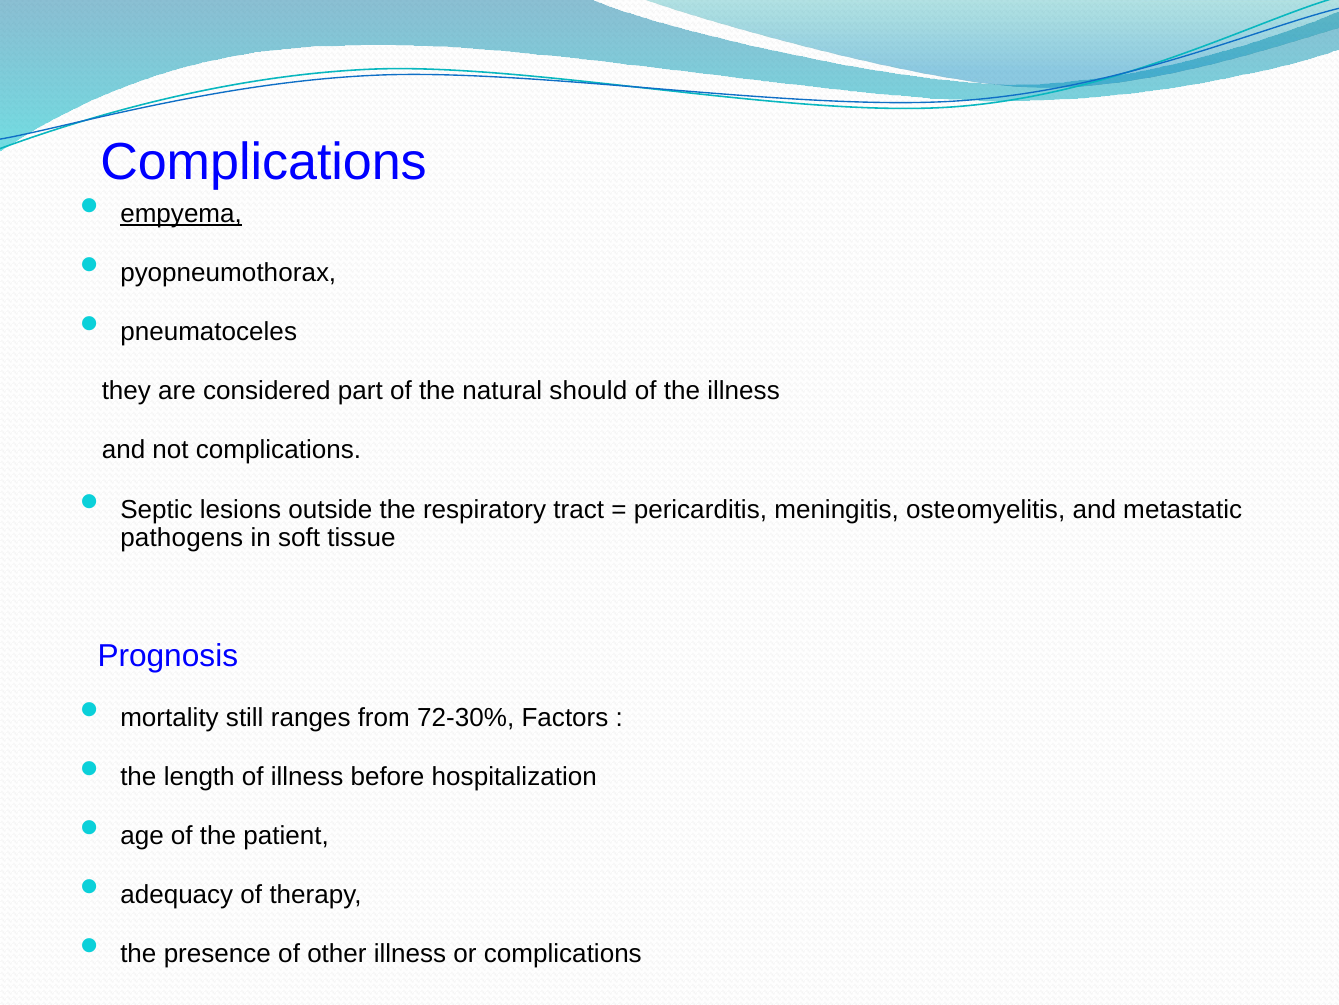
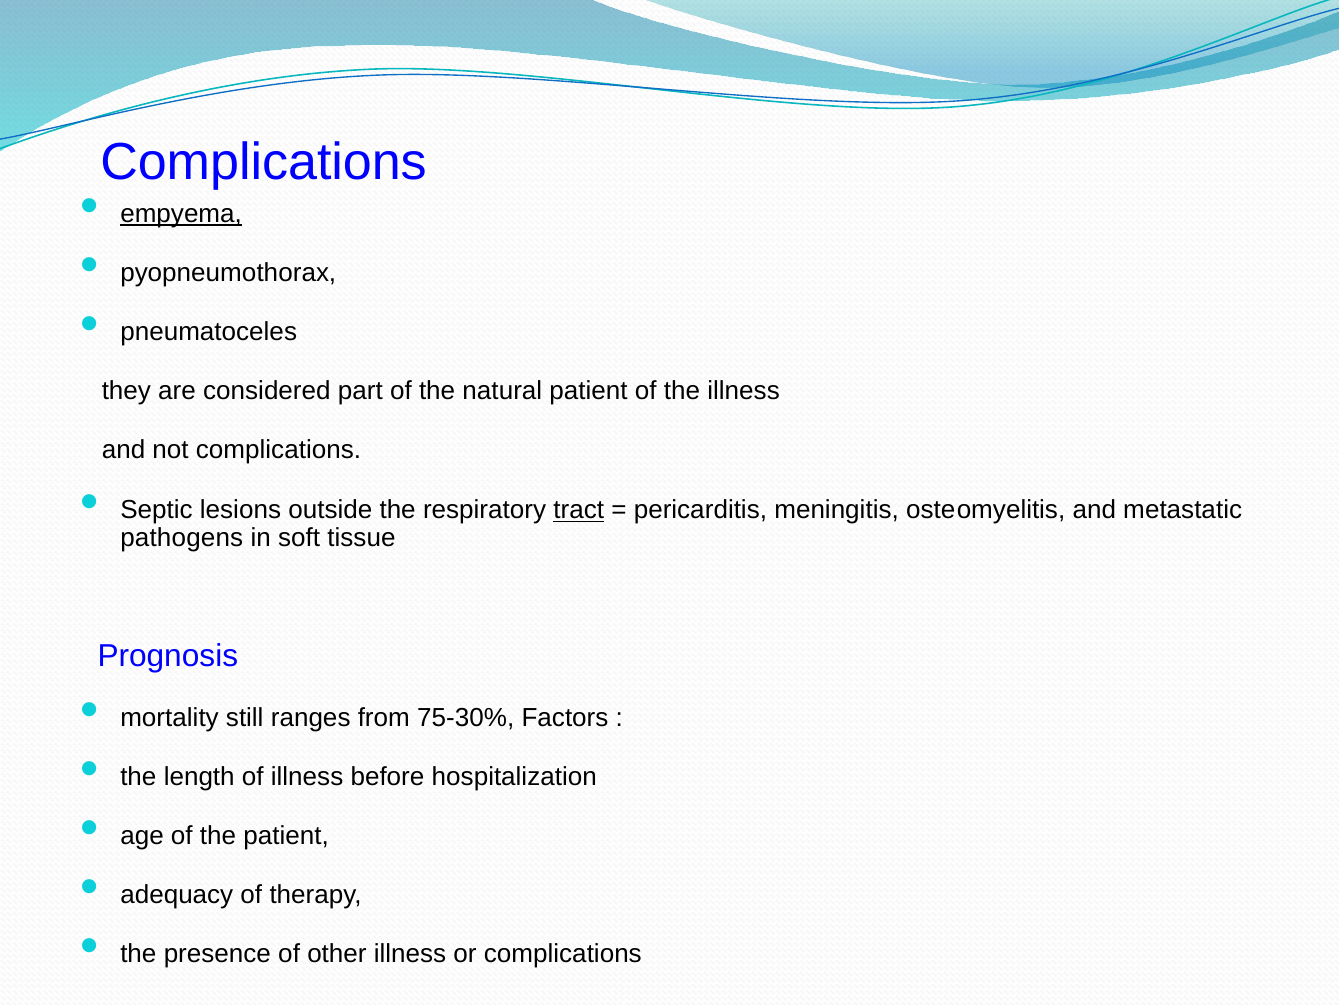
natural should: should -> patient
tract underline: none -> present
72-30%: 72-30% -> 75-30%
